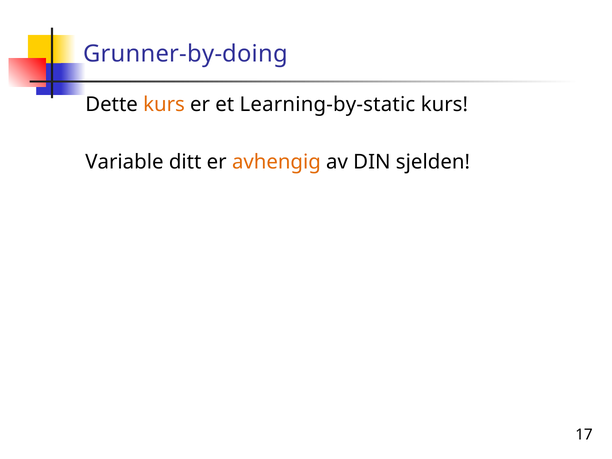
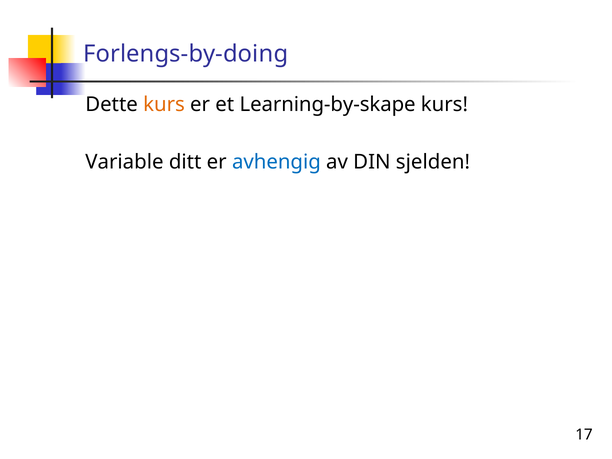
Grunner-by-doing: Grunner-by-doing -> Forlengs-by-doing
Learning-by-static: Learning-by-static -> Learning-by-skape
avhengig colour: orange -> blue
